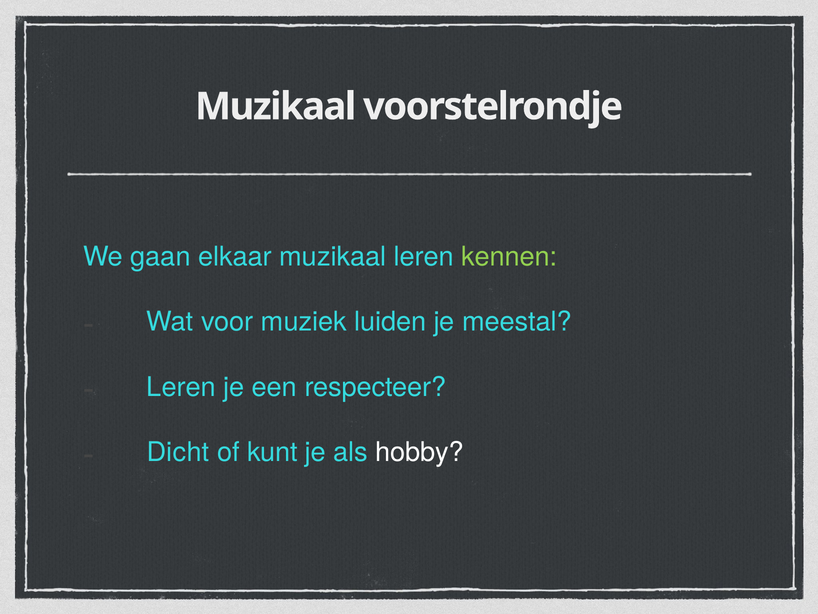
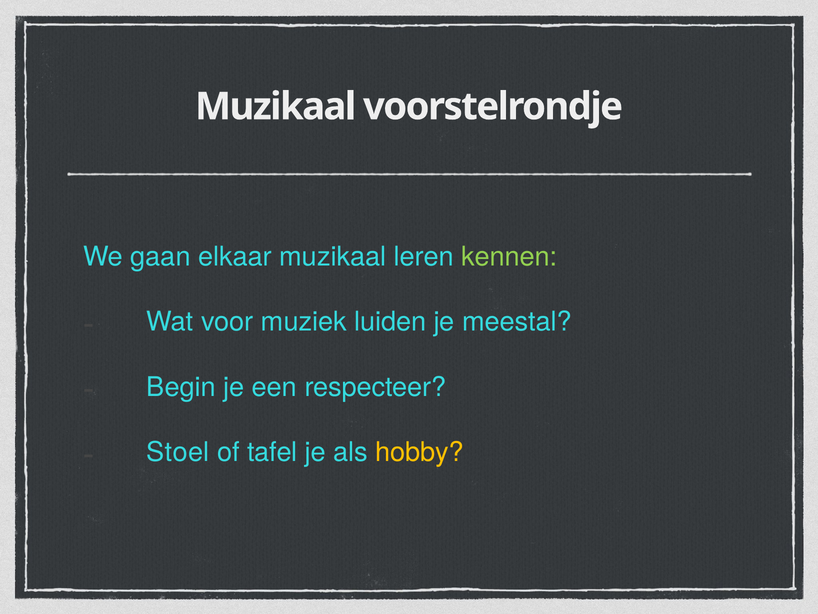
Leren at (181, 387): Leren -> Begin
Dicht: Dicht -> Stoel
kunt: kunt -> tafel
hobby colour: white -> yellow
